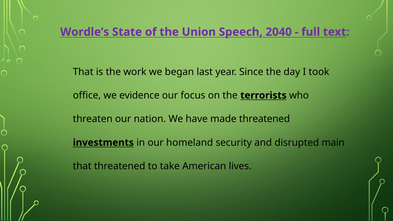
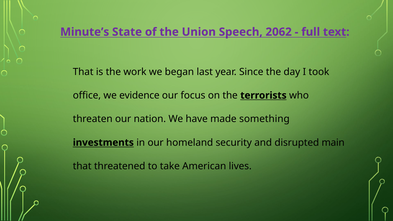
Wordle’s: Wordle’s -> Minute’s
2040: 2040 -> 2062
made threatened: threatened -> something
